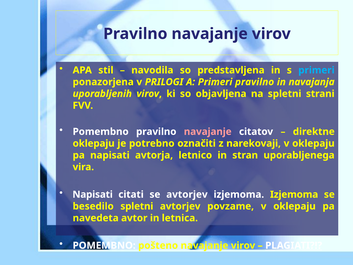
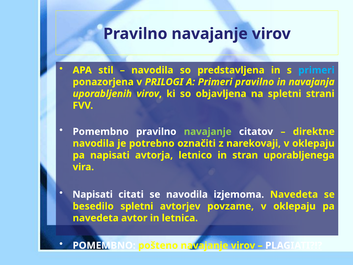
navajanje at (208, 132) colour: pink -> light green
oklepaju at (94, 143): oklepaju -> navodila
se avtorjev: avtorjev -> navodila
izjemoma Izjemoma: Izjemoma -> Navedeta
